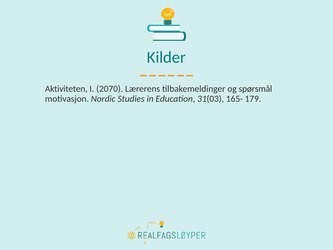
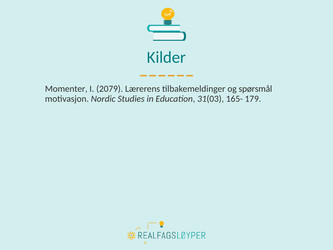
Aktiviteten: Aktiviteten -> Momenter
2070: 2070 -> 2079
